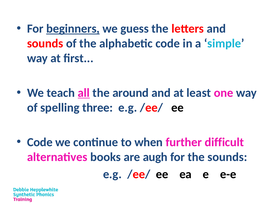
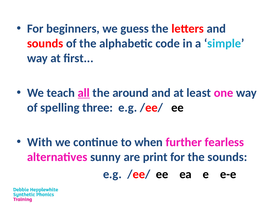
beginners underline: present -> none
Code at (40, 142): Code -> With
difficult: difficult -> fearless
books: books -> sunny
augh: augh -> print
